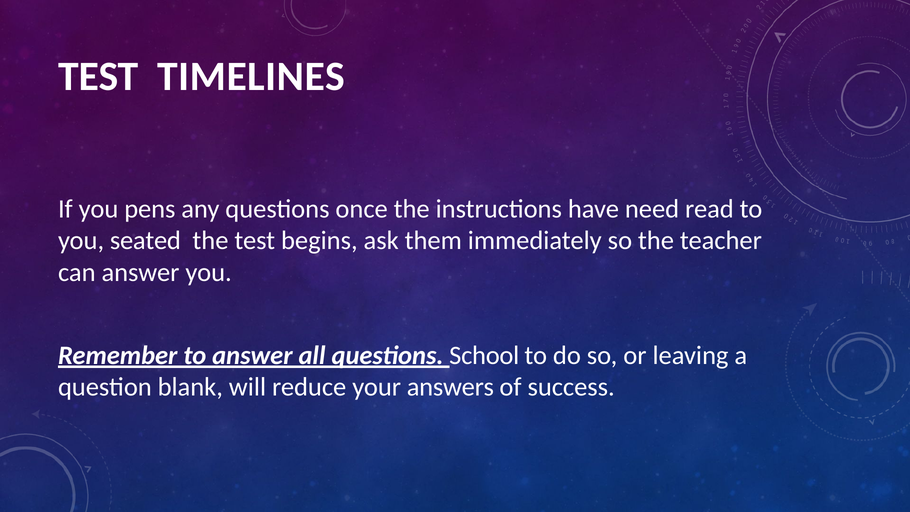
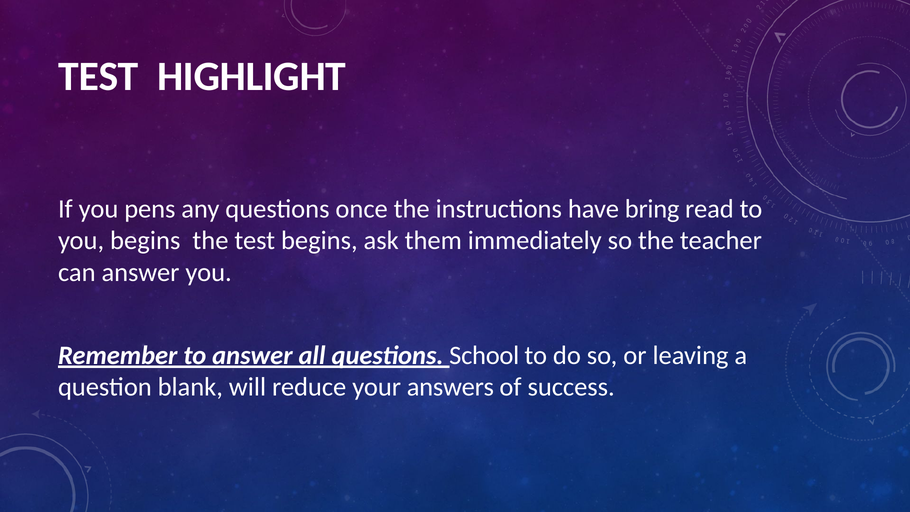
TIMELINES: TIMELINES -> HIGHLIGHT
need: need -> bring
you seated: seated -> begins
